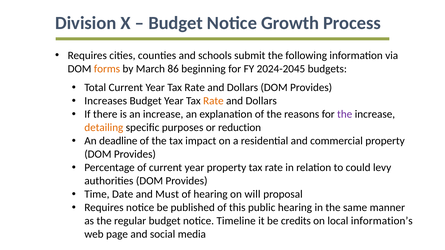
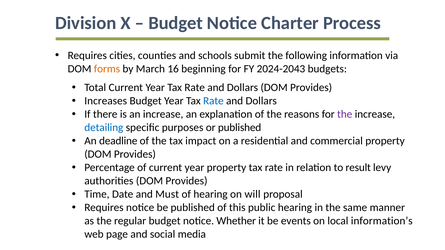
Growth: Growth -> Charter
86: 86 -> 16
2024-2045: 2024-2045 -> 2024-2043
Rate at (213, 101) colour: orange -> blue
detailing colour: orange -> blue
or reduction: reduction -> published
could: could -> result
Timeline: Timeline -> Whether
credits: credits -> events
